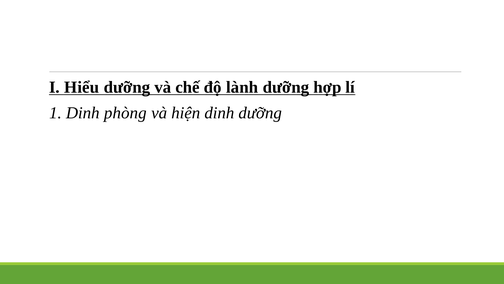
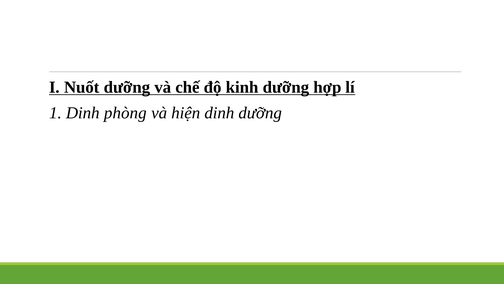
Hiểu: Hiểu -> Nuốt
lành: lành -> kinh
